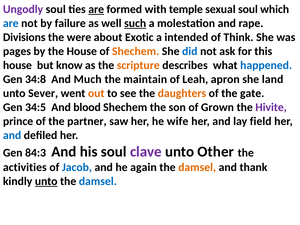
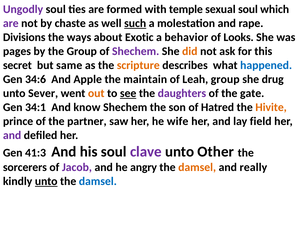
are at (96, 9) underline: present -> none
are at (11, 23) colour: blue -> purple
failure: failure -> chaste
were: were -> ways
intended: intended -> behavior
Think: Think -> Looks
the House: House -> Group
Shechem at (136, 51) colour: orange -> purple
did colour: blue -> orange
house at (17, 65): house -> secret
know: know -> same
34:8: 34:8 -> 34:6
Much: Much -> Apple
Leah apron: apron -> group
land: land -> drug
see underline: none -> present
daughters colour: orange -> purple
34:5: 34:5 -> 34:1
blood: blood -> know
Grown: Grown -> Hatred
Hivite colour: purple -> orange
and at (12, 135) colour: blue -> purple
84:3: 84:3 -> 41:3
activities: activities -> sorcerers
Jacob colour: blue -> purple
again: again -> angry
thank: thank -> really
